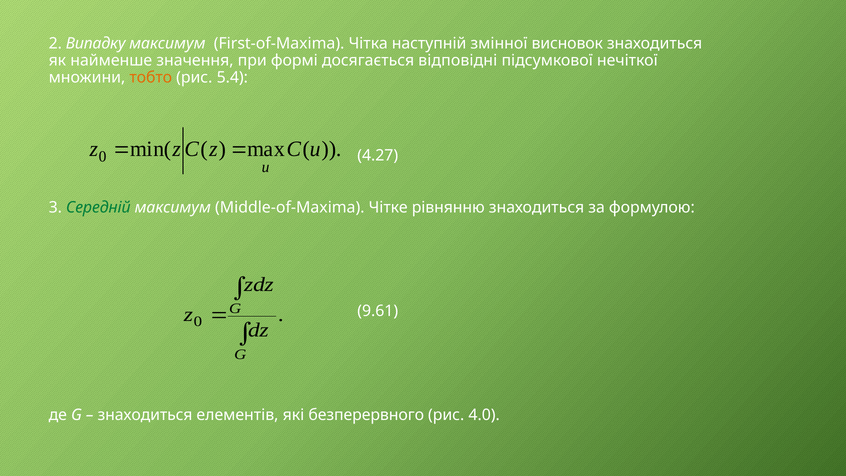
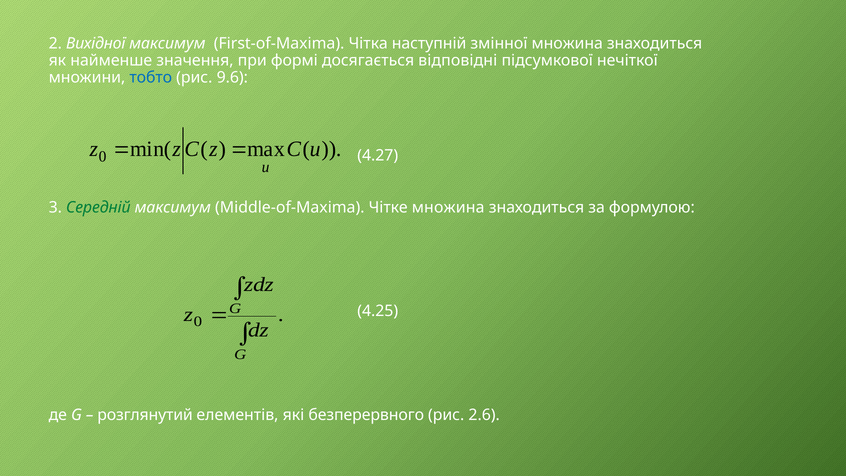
Випадку: Випадку -> Вихідної
змінної висновок: висновок -> множина
тобто colour: orange -> blue
5.4: 5.4 -> 9.6
Чітке рівнянню: рівнянню -> множина
9.61: 9.61 -> 4.25
знаходиться at (145, 415): знаходиться -> розглянутий
4.0: 4.0 -> 2.6
